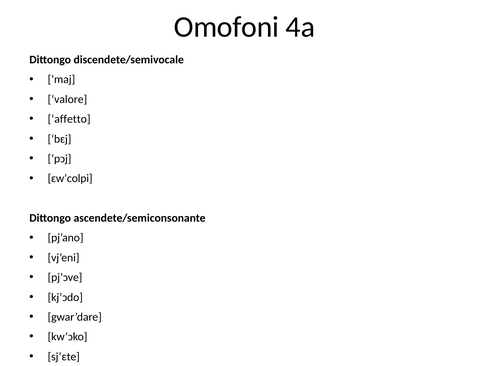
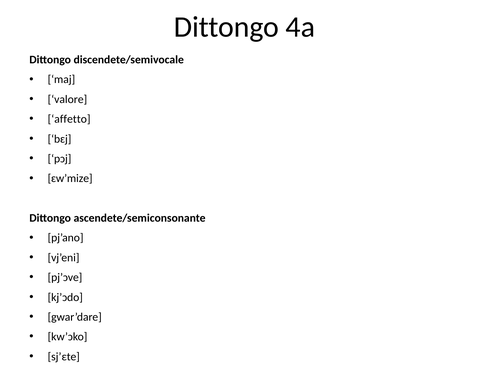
Omofoni at (226, 27): Omofoni -> Dittongo
ɛw’colpi: ɛw’colpi -> ɛw’mize
